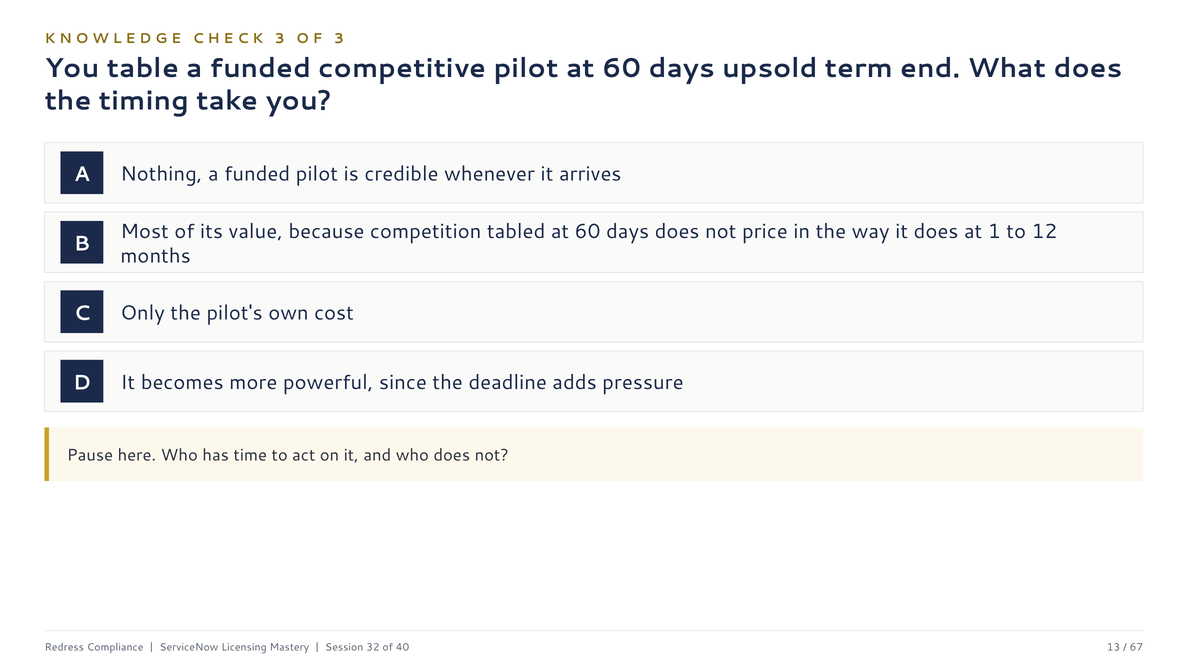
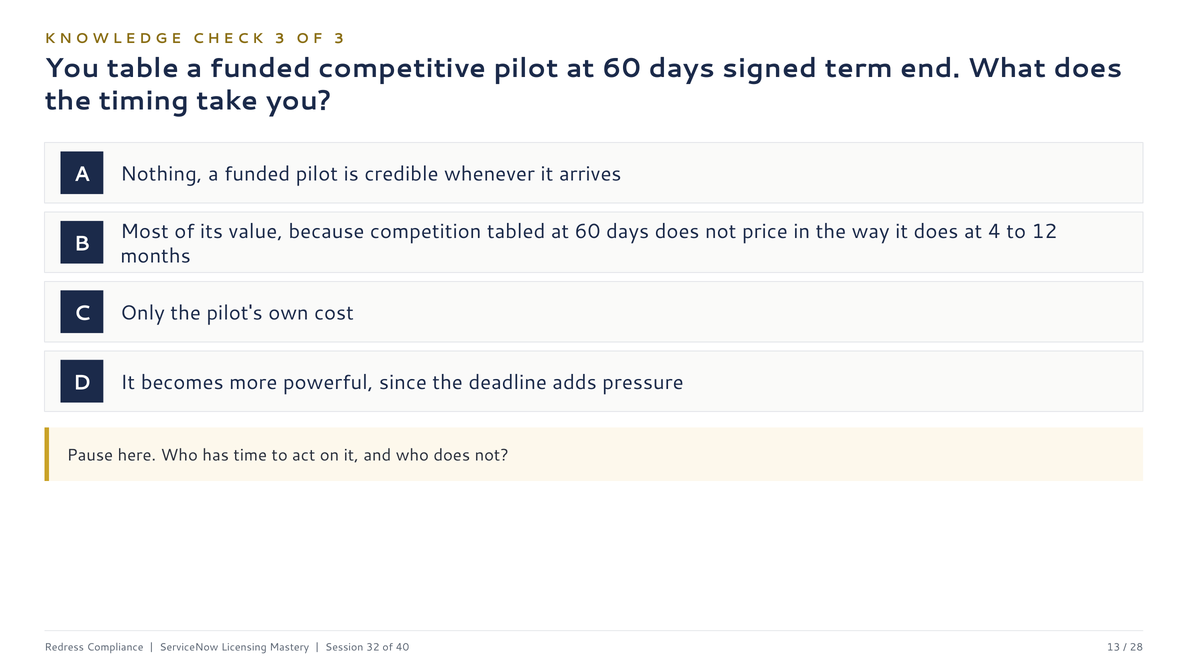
upsold: upsold -> signed
1: 1 -> 4
67: 67 -> 28
